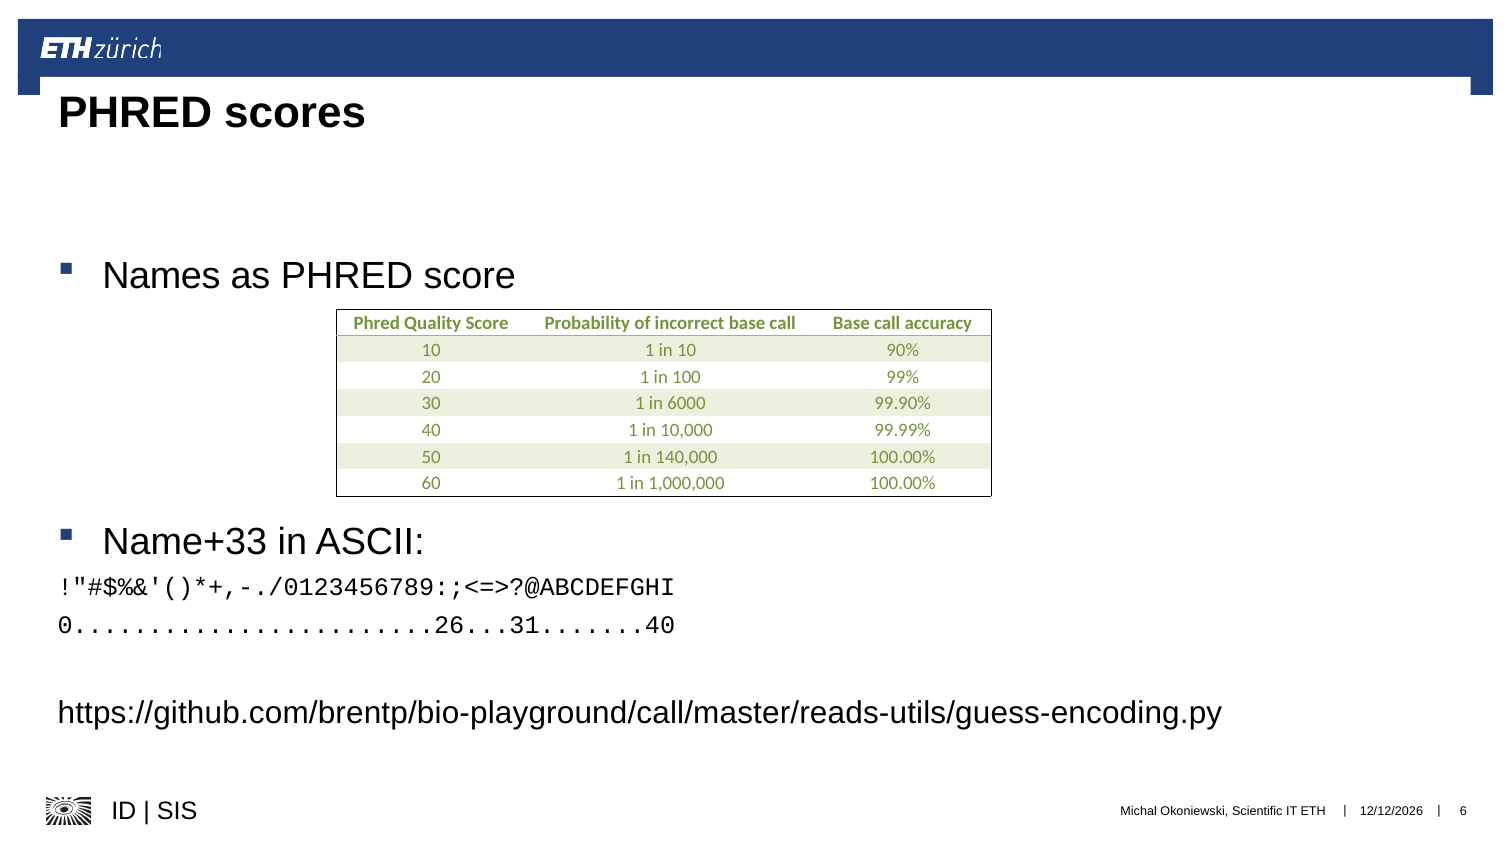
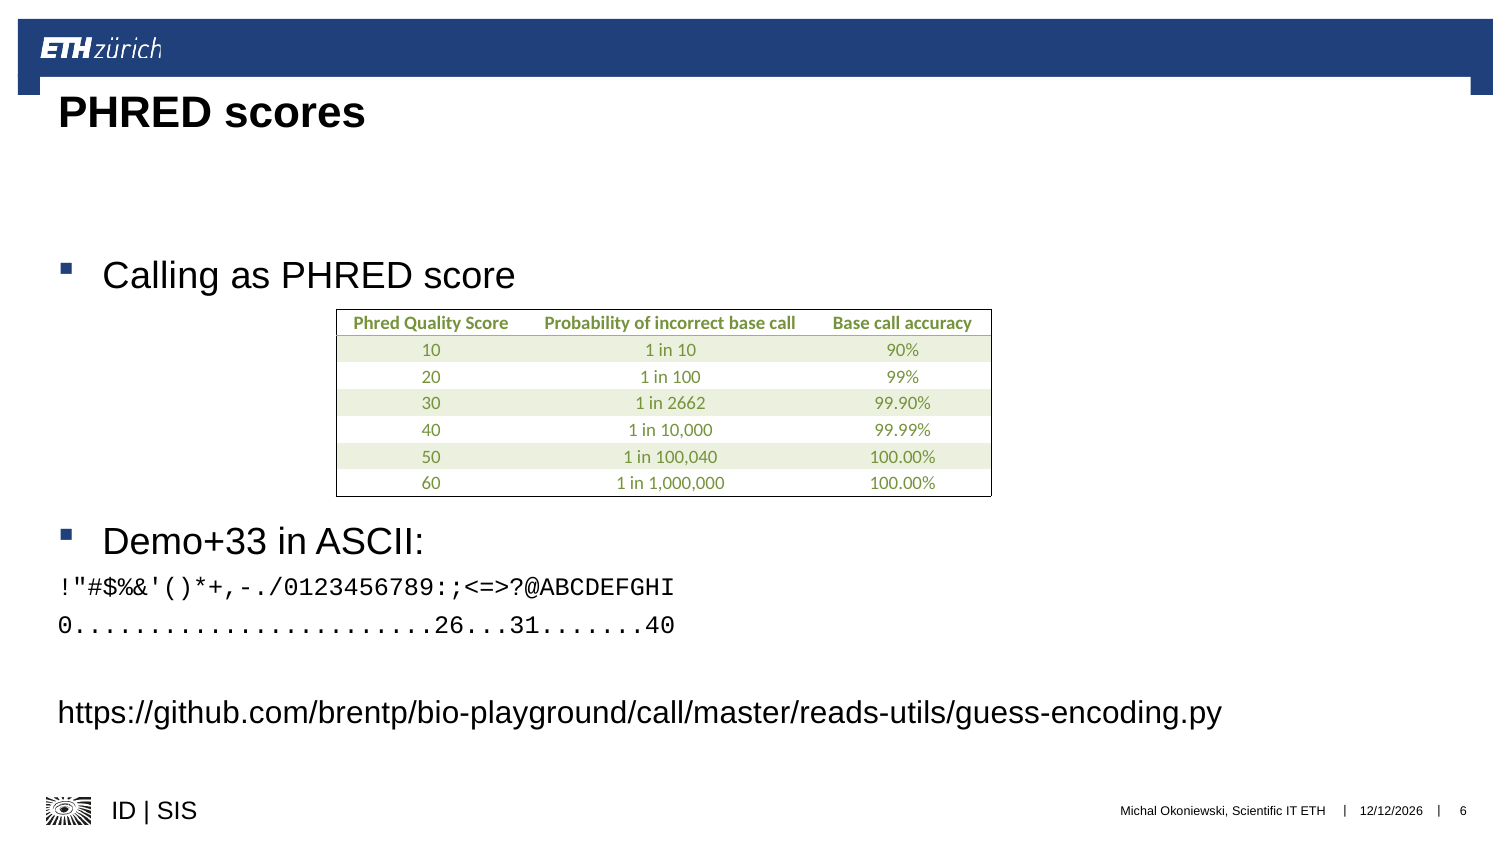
Names: Names -> Calling
6000: 6000 -> 2662
140,000: 140,000 -> 100,040
Name+33: Name+33 -> Demo+33
